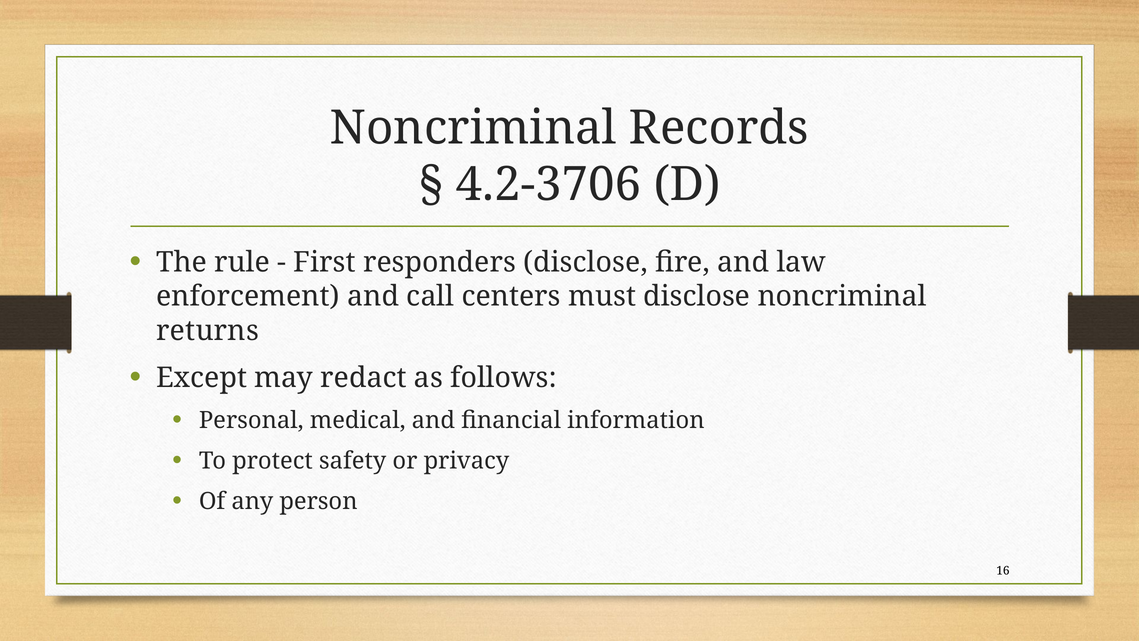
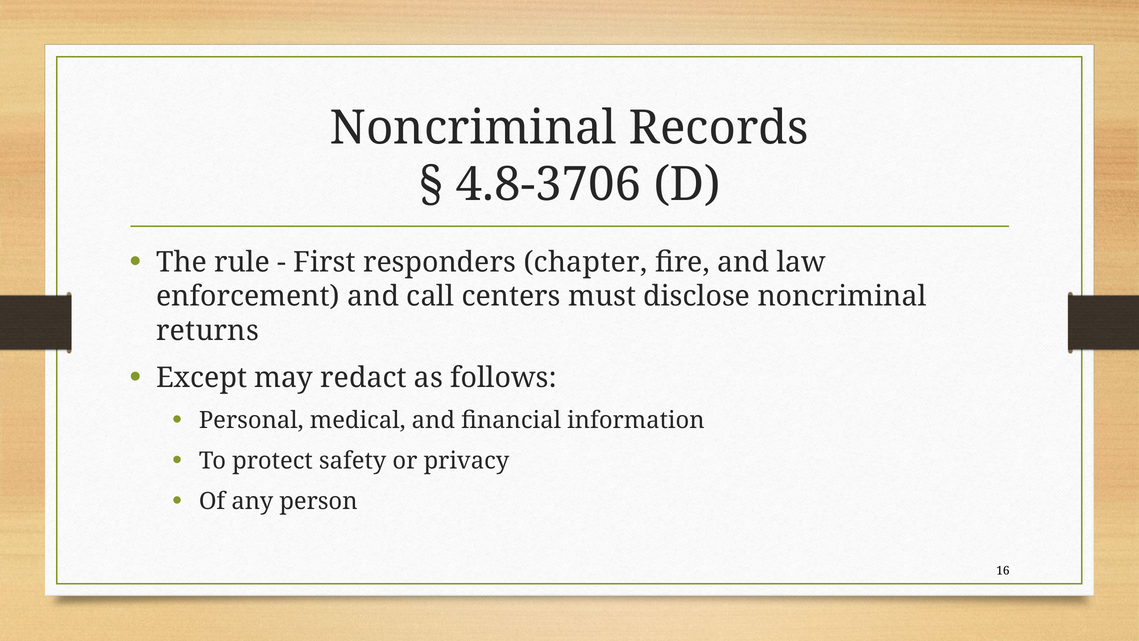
4.2-3706: 4.2-3706 -> 4.8-3706
responders disclose: disclose -> chapter
